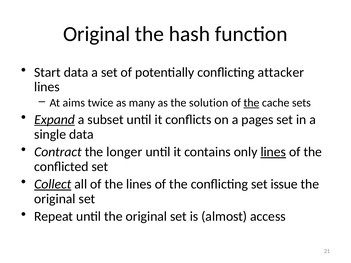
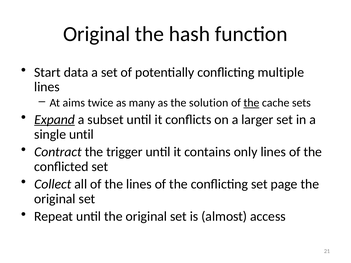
attacker: attacker -> multiple
pages: pages -> larger
single data: data -> until
longer: longer -> trigger
lines at (273, 152) underline: present -> none
Collect underline: present -> none
issue: issue -> page
